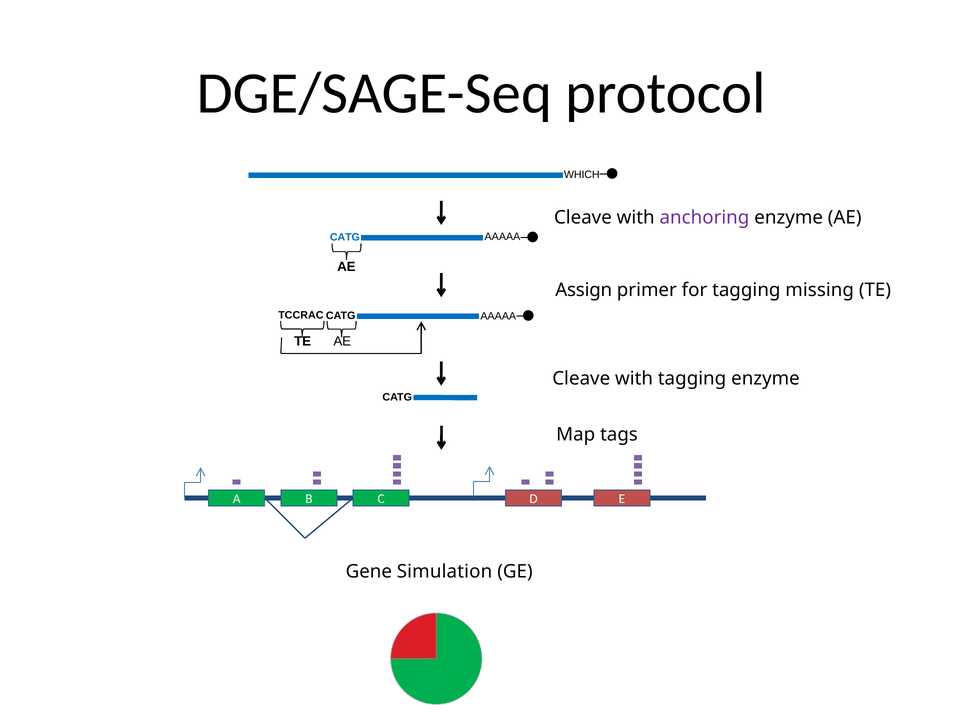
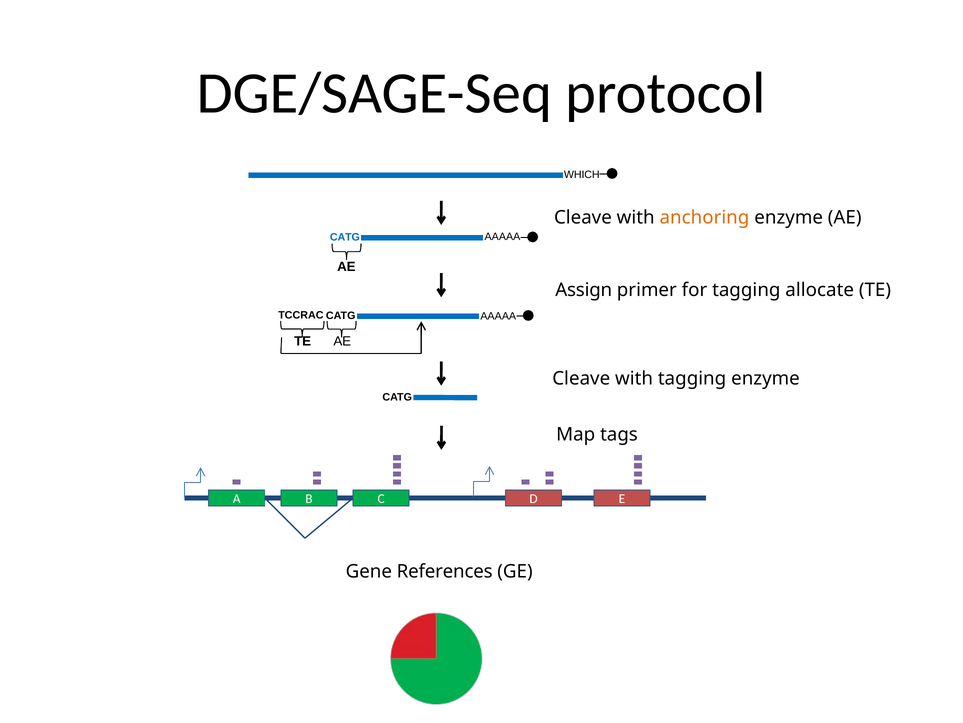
anchoring colour: purple -> orange
missing: missing -> allocate
Simulation: Simulation -> References
